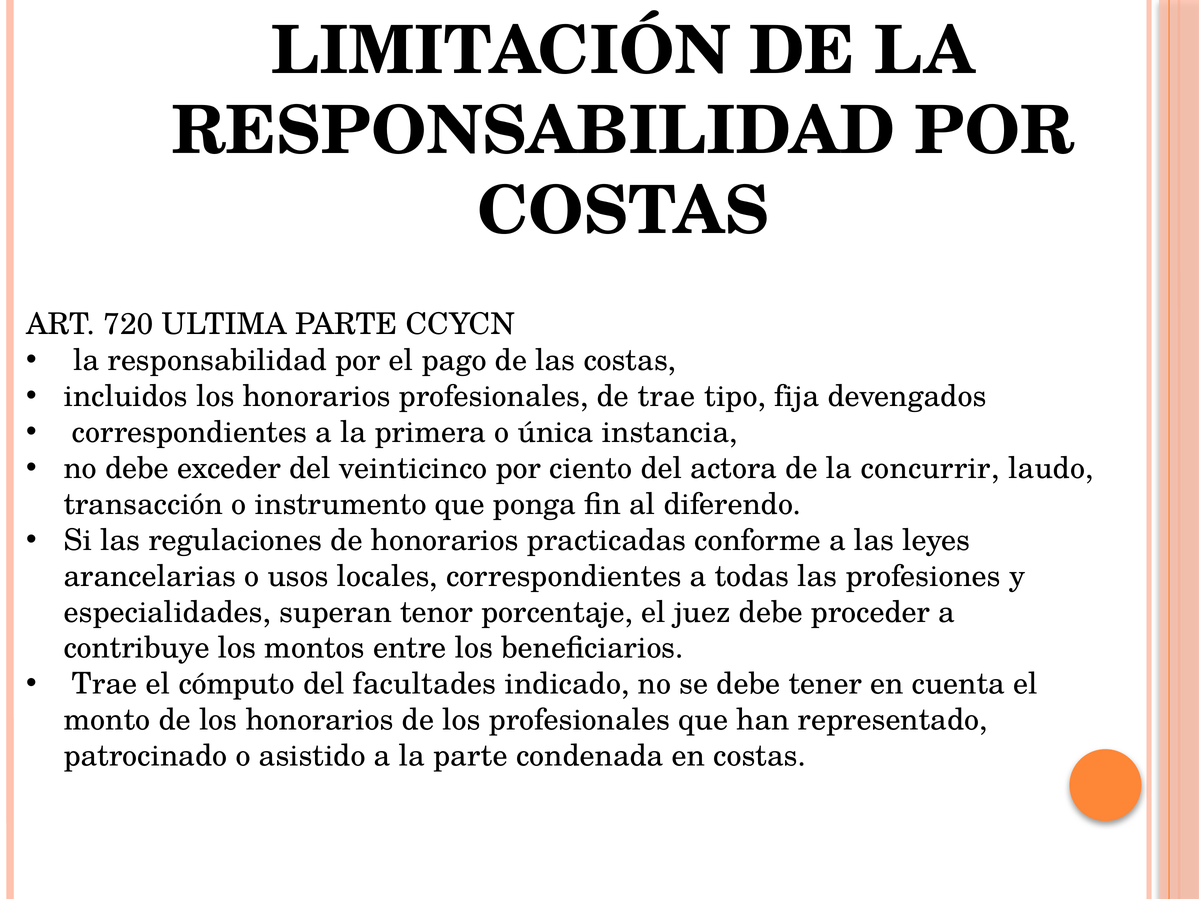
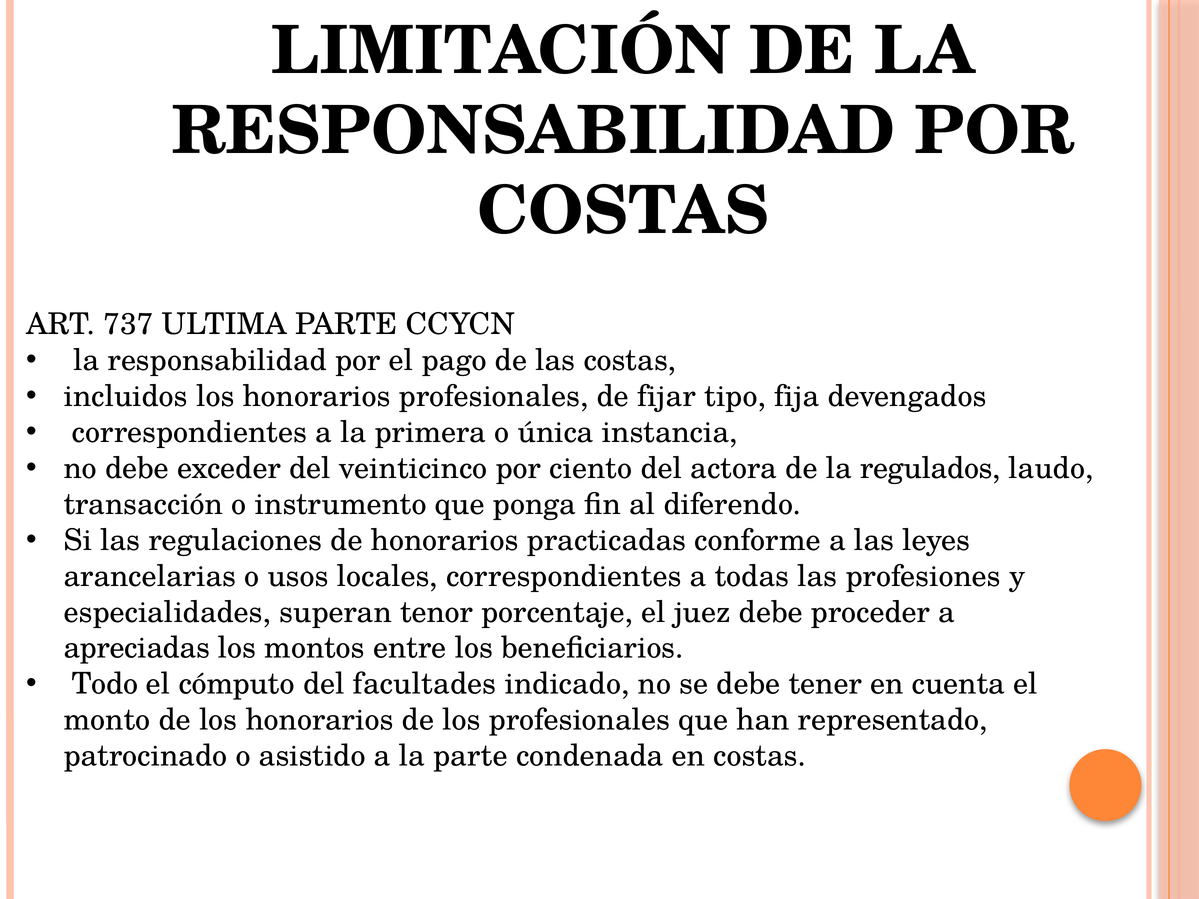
720: 720 -> 737
de trae: trae -> fijar
concurrir: concurrir -> regulados
contribuye: contribuye -> apreciadas
Trae at (105, 684): Trae -> Todo
